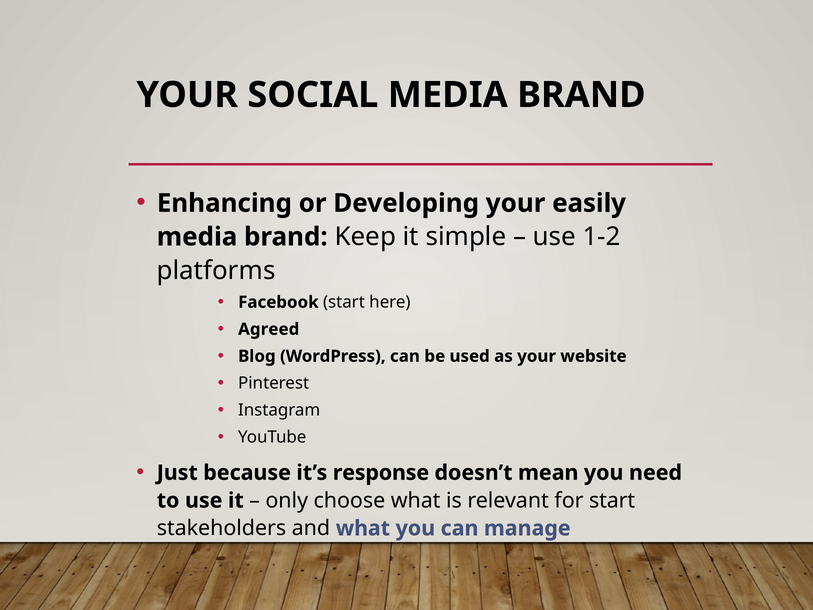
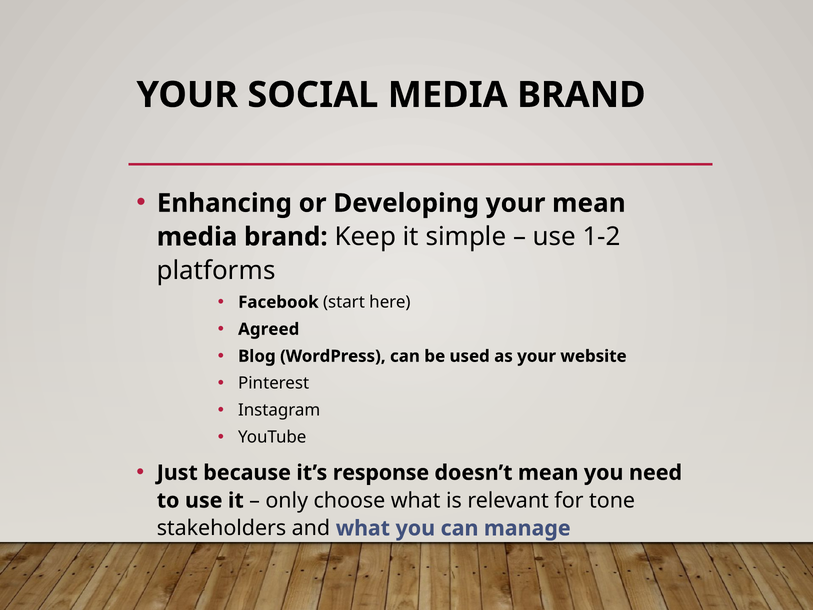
your easily: easily -> mean
for start: start -> tone
